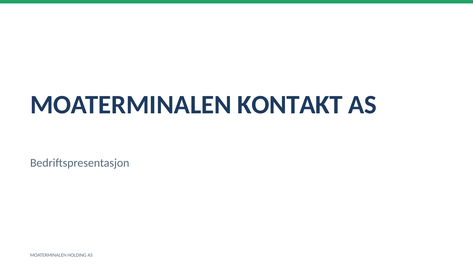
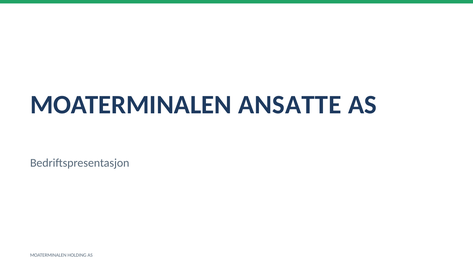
KONTAKT: KONTAKT -> ANSATTE
